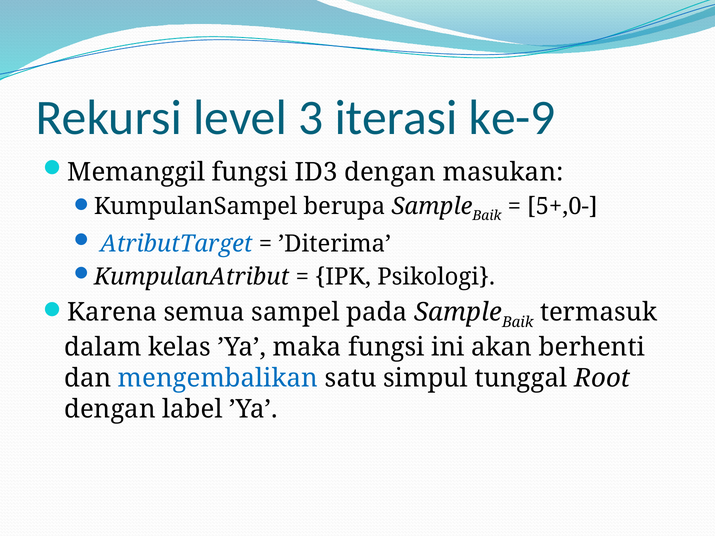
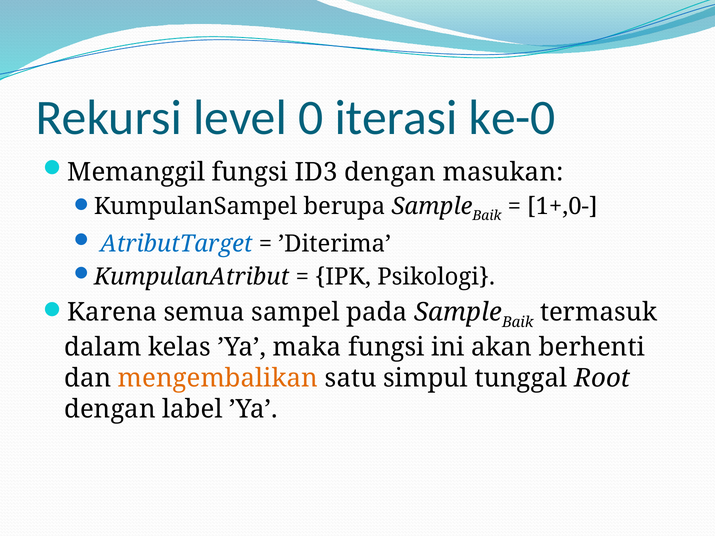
3: 3 -> 0
ke-9: ke-9 -> ke-0
5+,0-: 5+,0- -> 1+,0-
mengembalikan colour: blue -> orange
